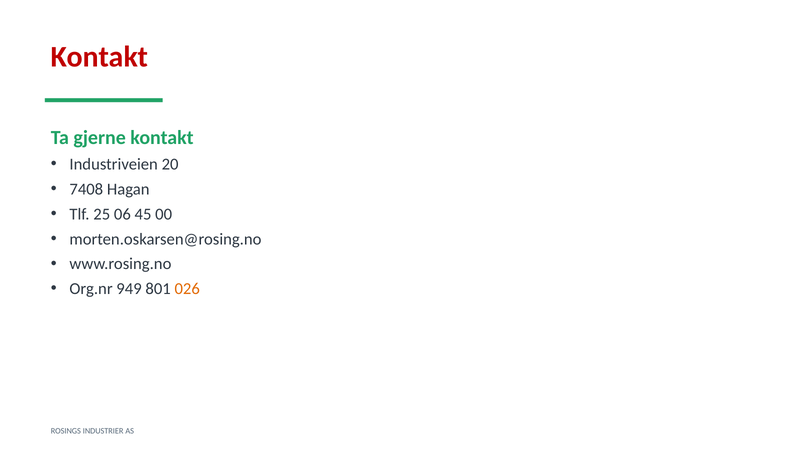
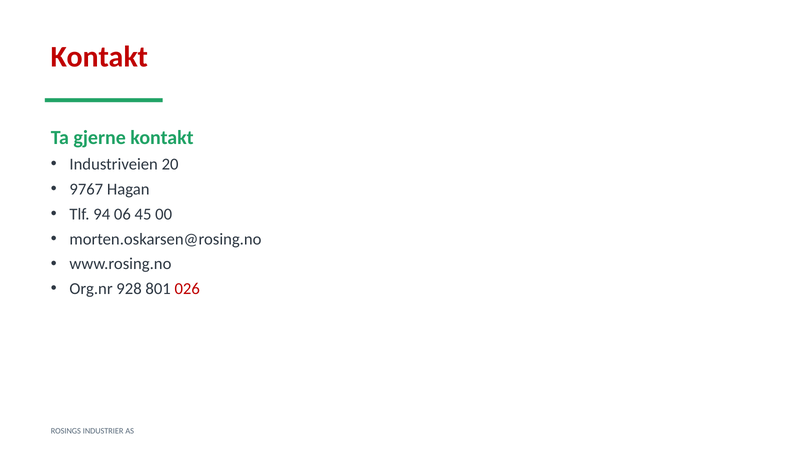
7408: 7408 -> 9767
25: 25 -> 94
949: 949 -> 928
026 colour: orange -> red
